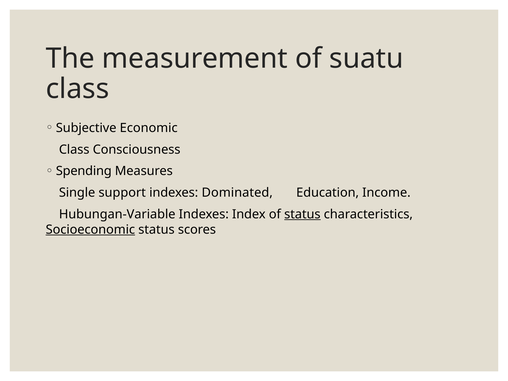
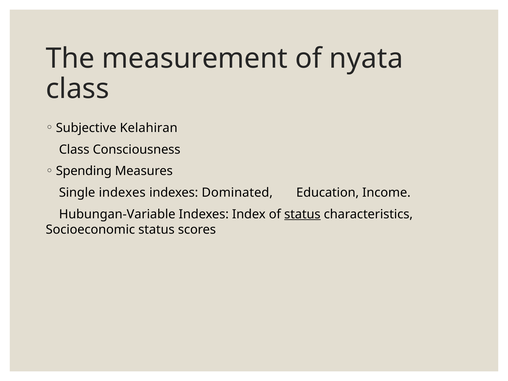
suatu: suatu -> nyata
Economic: Economic -> Kelahiran
Single support: support -> indexes
Socioeconomic underline: present -> none
